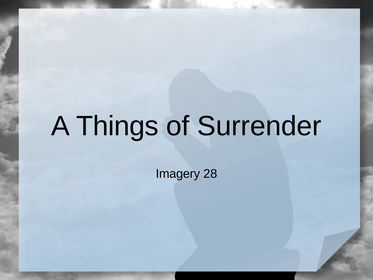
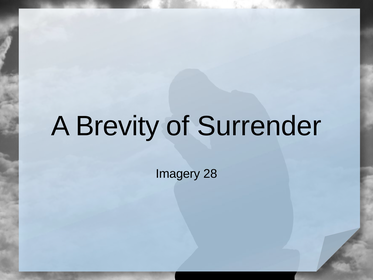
Things: Things -> Brevity
